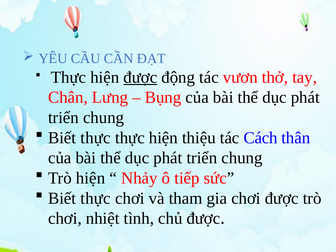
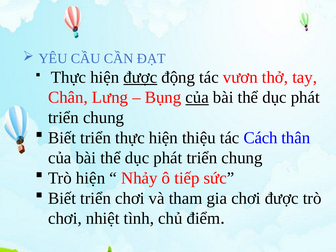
của at (197, 97) underline: none -> present
thực at (95, 138): thực -> triển
thực at (95, 198): thực -> triển
chủ được: được -> điểm
